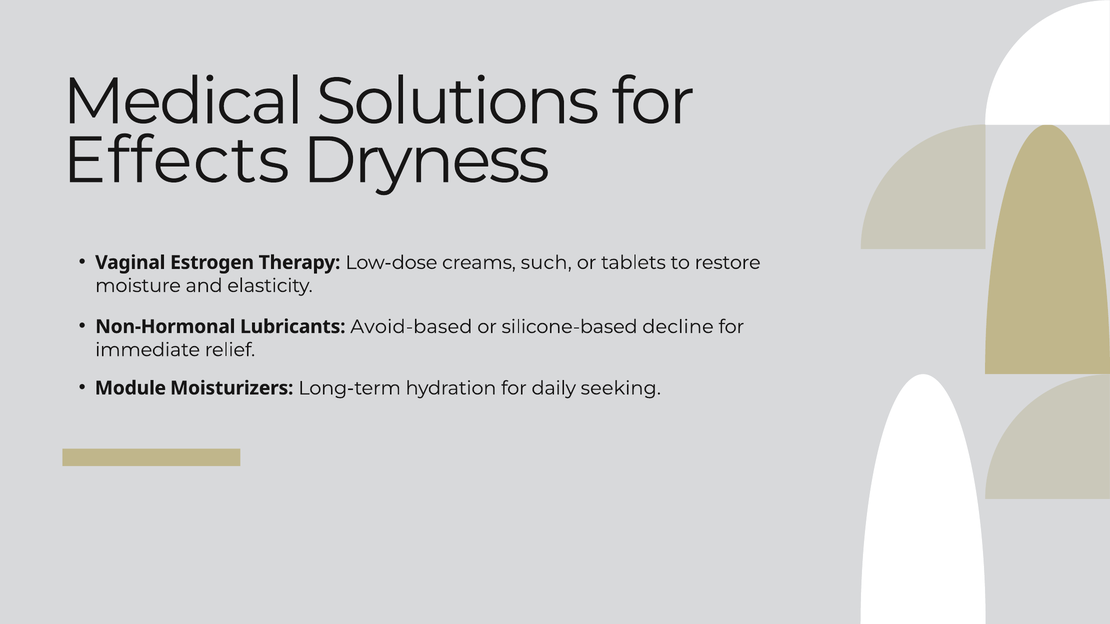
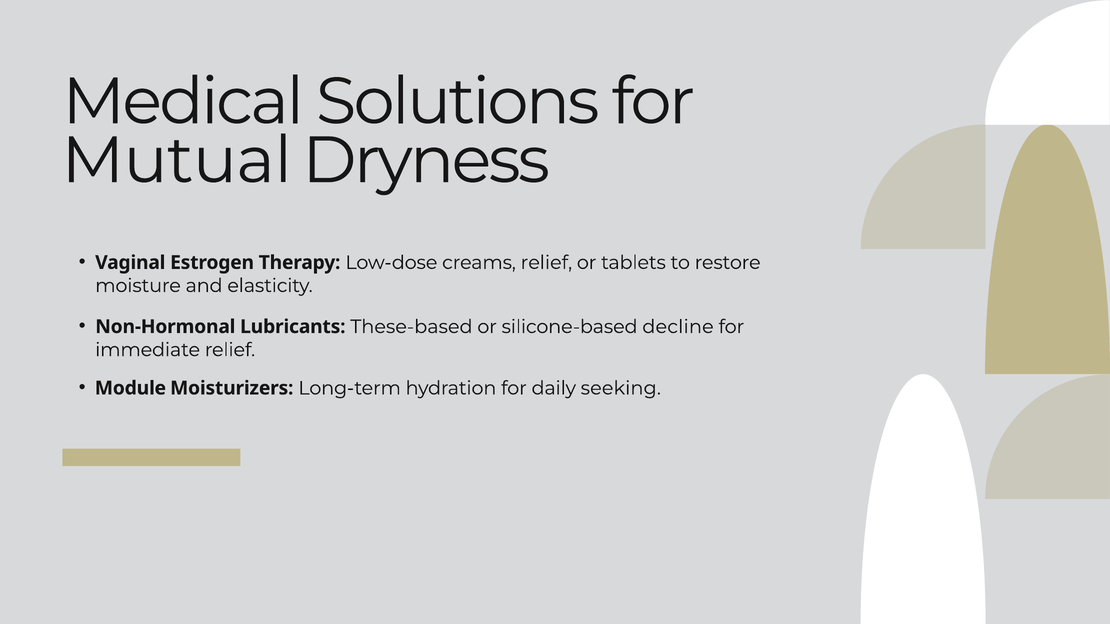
Effects: Effects -> Mutual
creams such: such -> relief
Avoid-based: Avoid-based -> These-based
